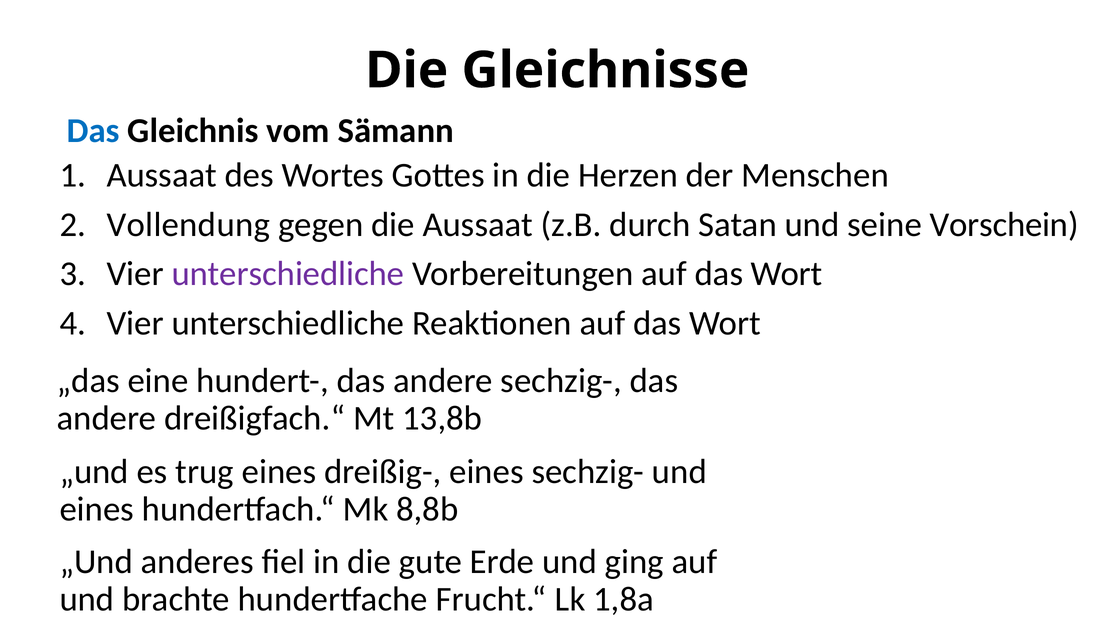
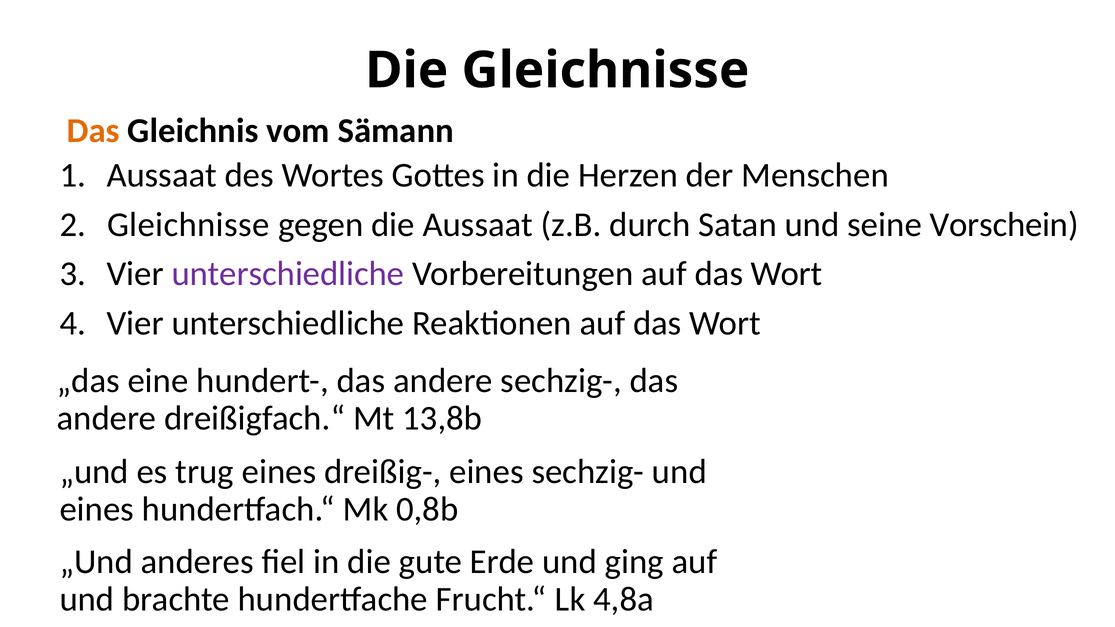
Das at (93, 131) colour: blue -> orange
Vollendung at (188, 225): Vollendung -> Gleichnisse
8,8b: 8,8b -> 0,8b
1,8a: 1,8a -> 4,8a
